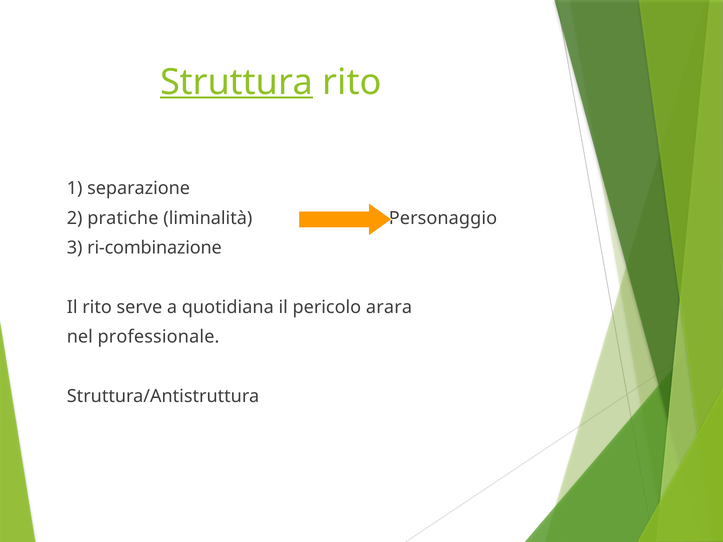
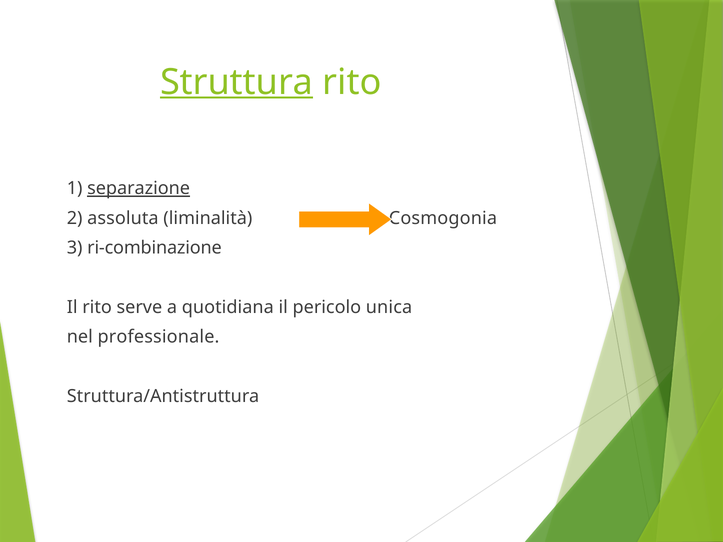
separazione underline: none -> present
pratiche: pratiche -> assoluta
Personaggio: Personaggio -> Cosmogonia
arara: arara -> unica
